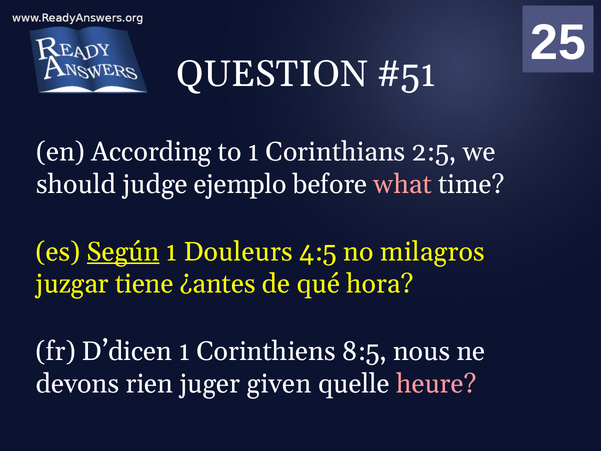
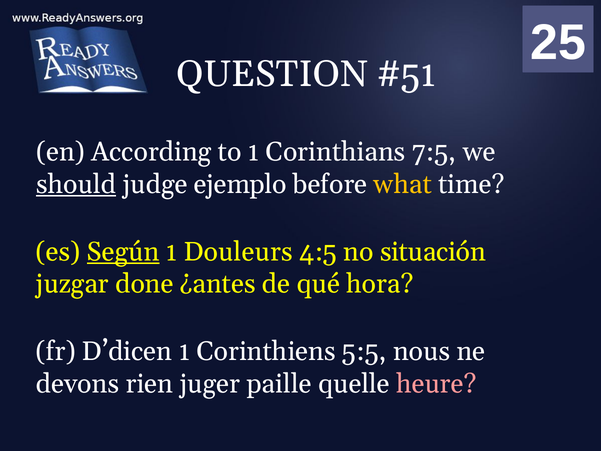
2:5: 2:5 -> 7:5
should underline: none -> present
what colour: pink -> yellow
milagros: milagros -> situación
tiene: tiene -> done
8:5: 8:5 -> 5:5
given: given -> paille
